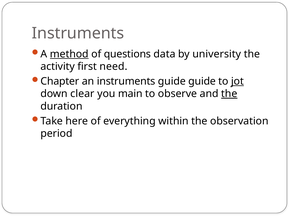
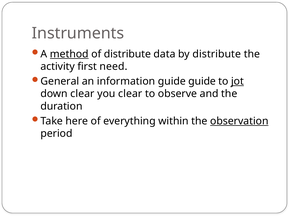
of questions: questions -> distribute
by university: university -> distribute
Chapter: Chapter -> General
an instruments: instruments -> information
you main: main -> clear
the at (229, 94) underline: present -> none
observation underline: none -> present
